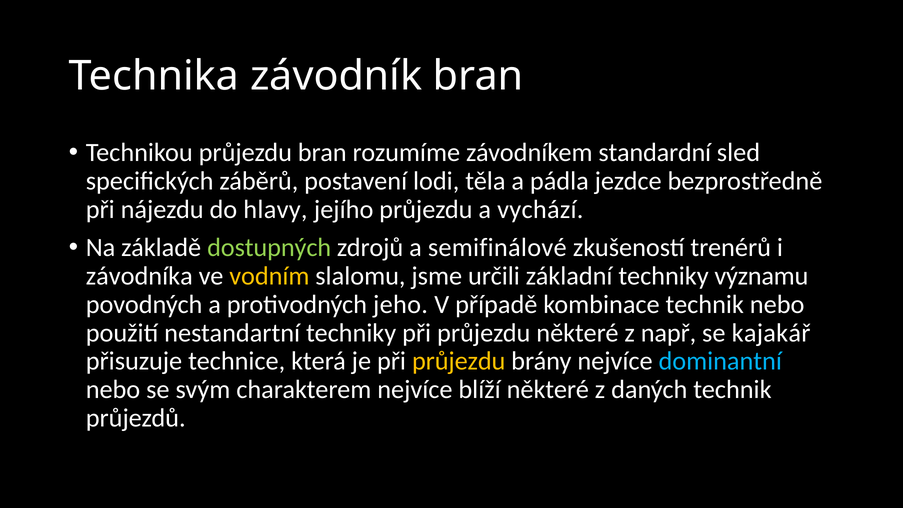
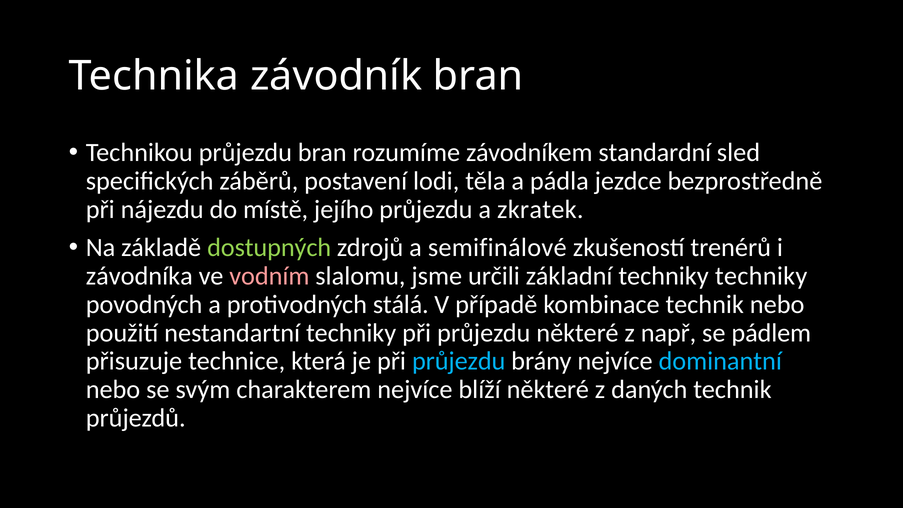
hlavy: hlavy -> místě
vychází: vychází -> zkratek
vodním colour: yellow -> pink
techniky významu: významu -> techniky
jeho: jeho -> stálá
kajakář: kajakář -> pádlem
průjezdu at (459, 361) colour: yellow -> light blue
